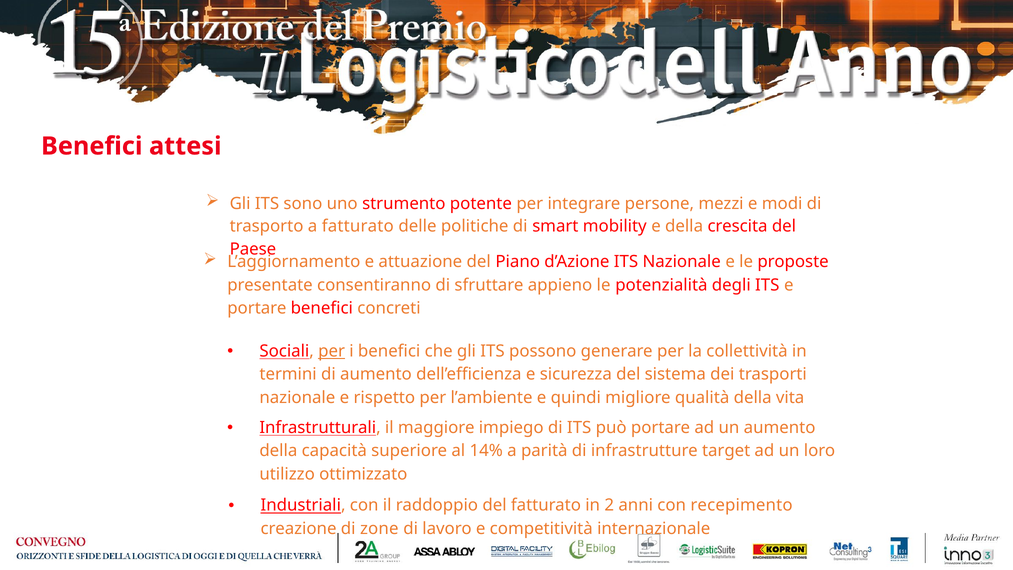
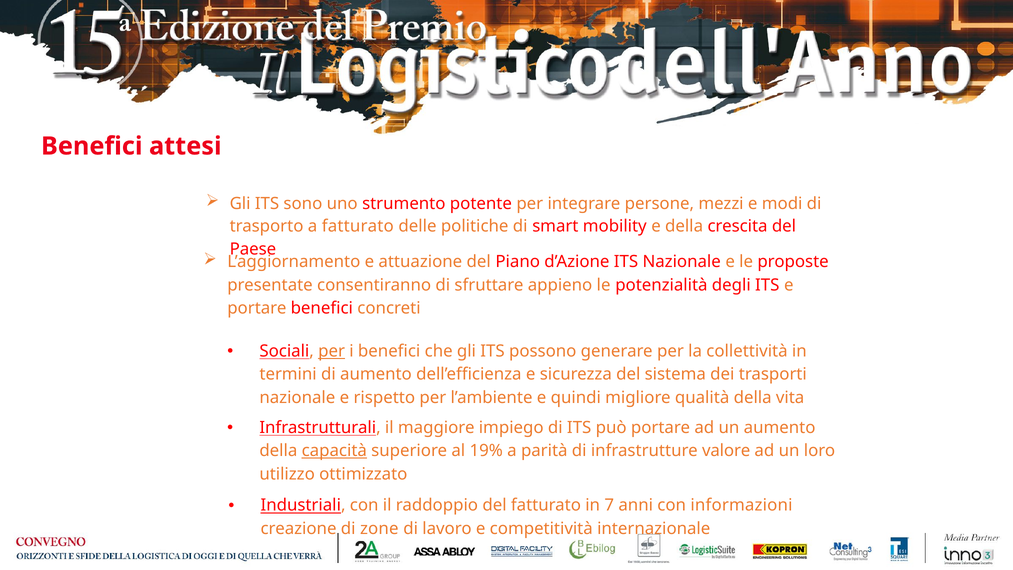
capacità underline: none -> present
14%: 14% -> 19%
target: target -> valore
2: 2 -> 7
recepimento: recepimento -> informazioni
